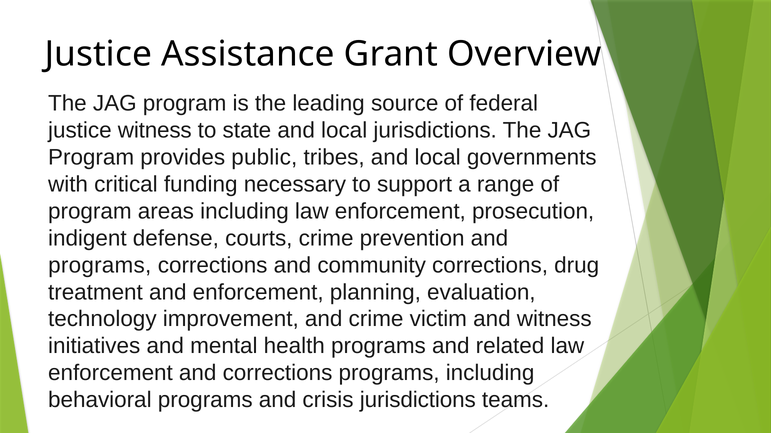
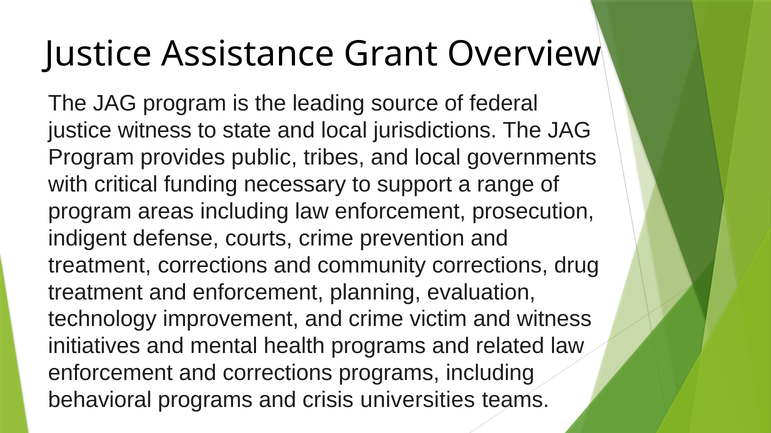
programs at (100, 266): programs -> treatment
crisis jurisdictions: jurisdictions -> universities
